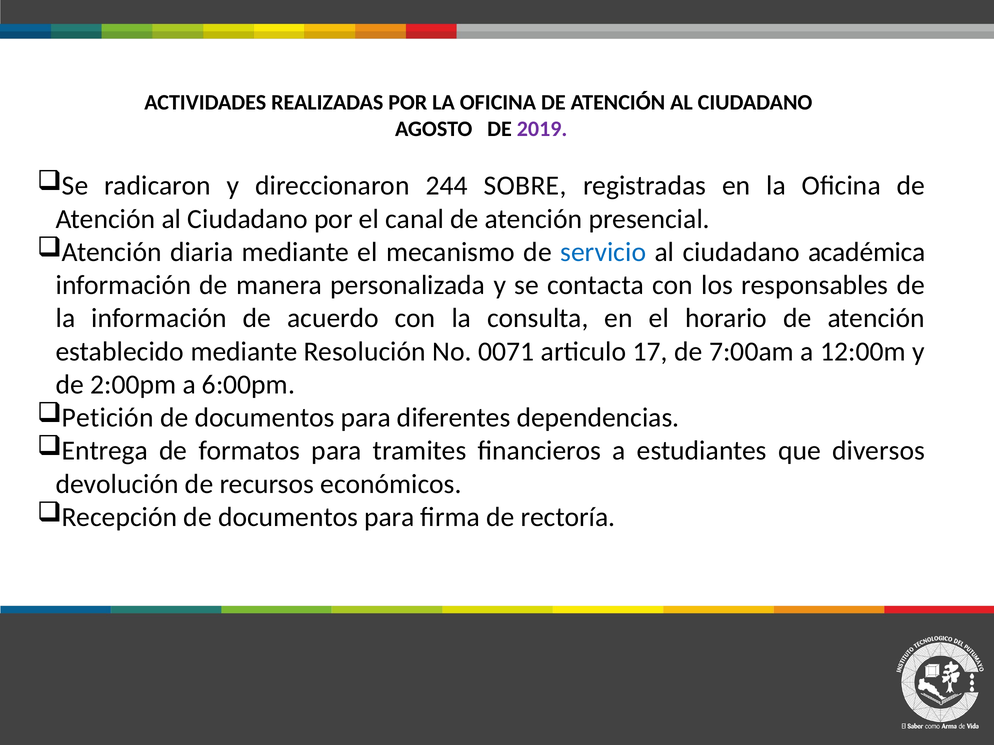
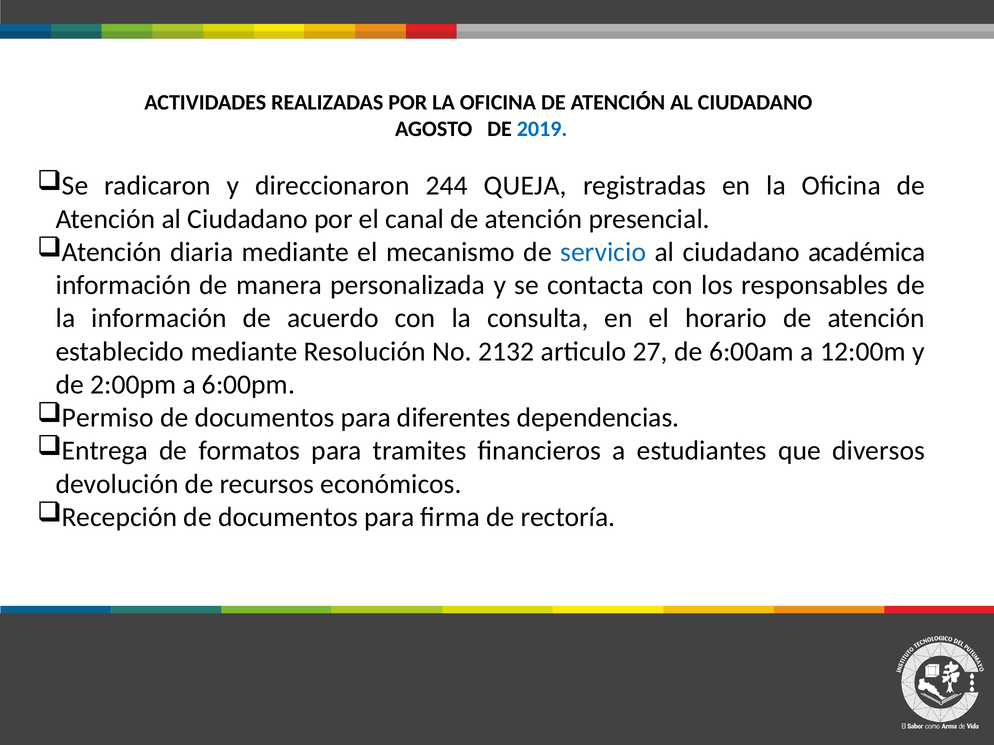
2019 colour: purple -> blue
SOBRE: SOBRE -> QUEJA
0071: 0071 -> 2132
17: 17 -> 27
7:00am: 7:00am -> 6:00am
Petición: Petición -> Permiso
